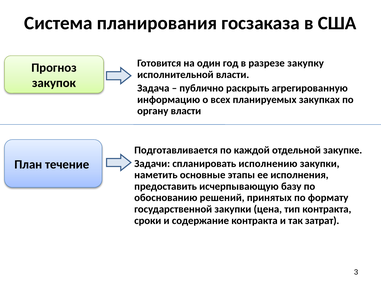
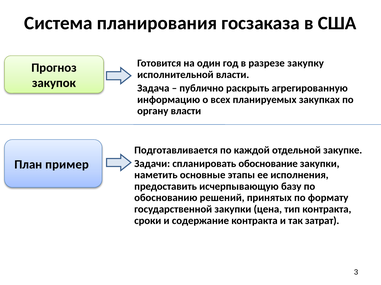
течение: течение -> пример
исполнению: исполнению -> обоснование
